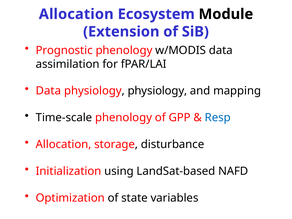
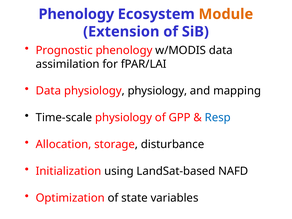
Allocation at (76, 14): Allocation -> Phenology
Module colour: black -> orange
Time-scale phenology: phenology -> physiology
